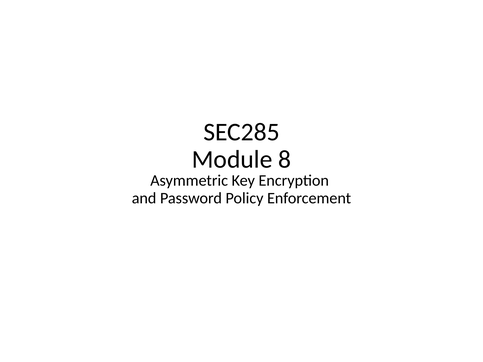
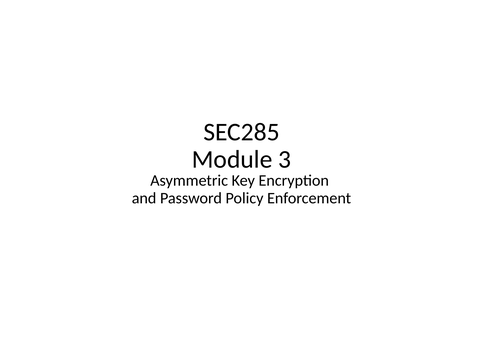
8: 8 -> 3
